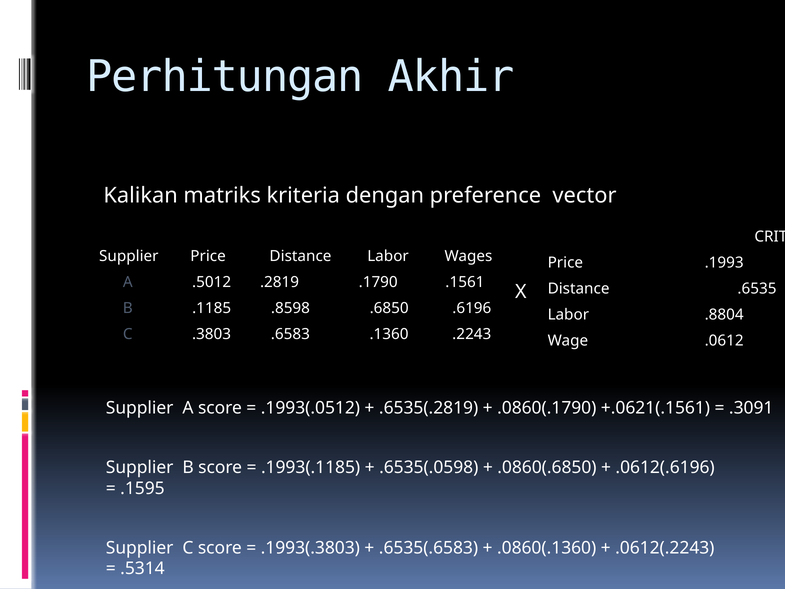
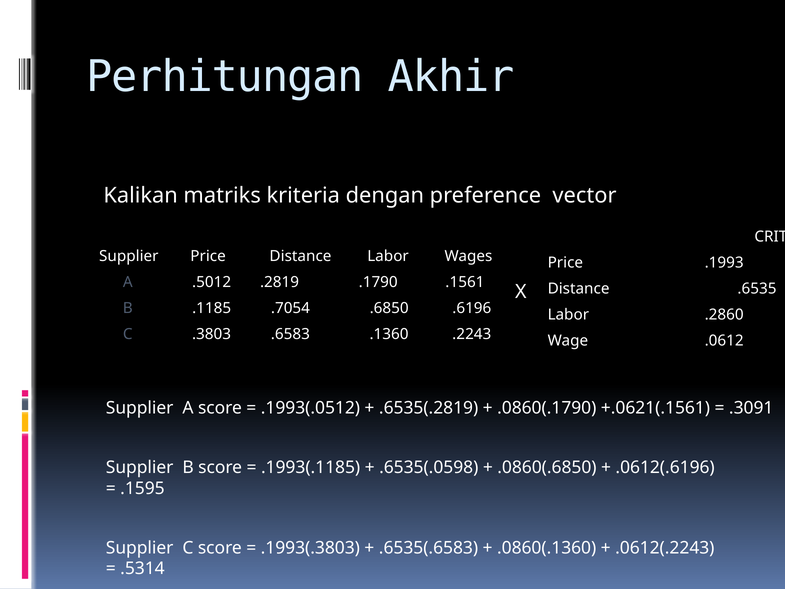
.8598: .8598 -> .7054
.8804: .8804 -> .2860
